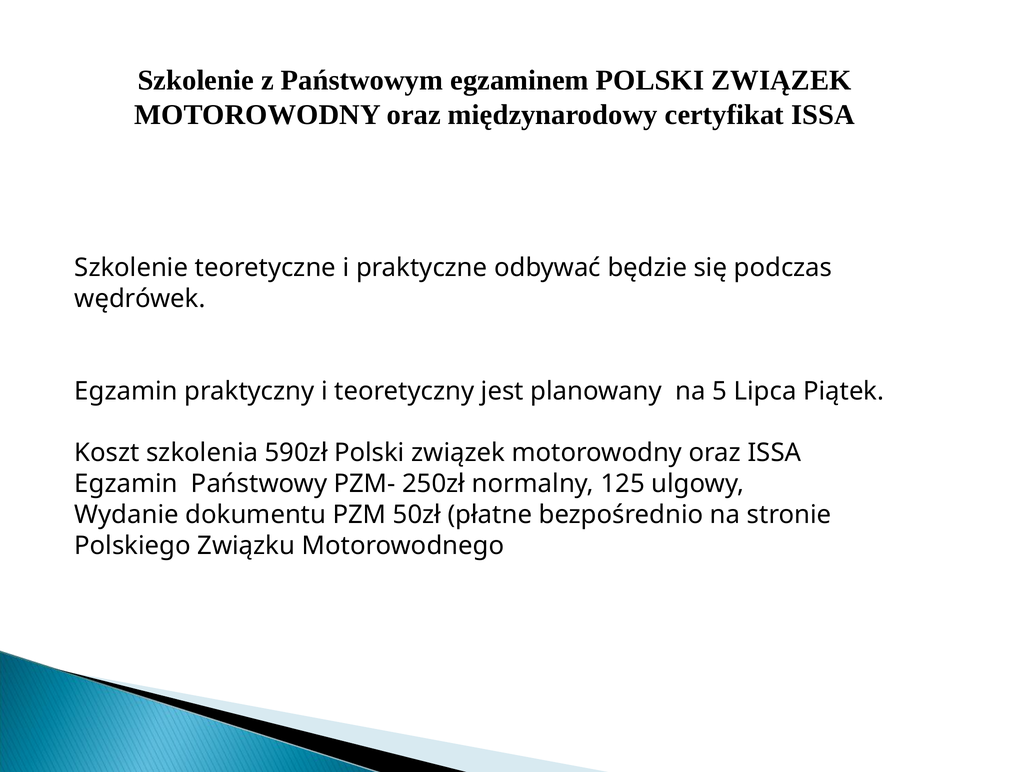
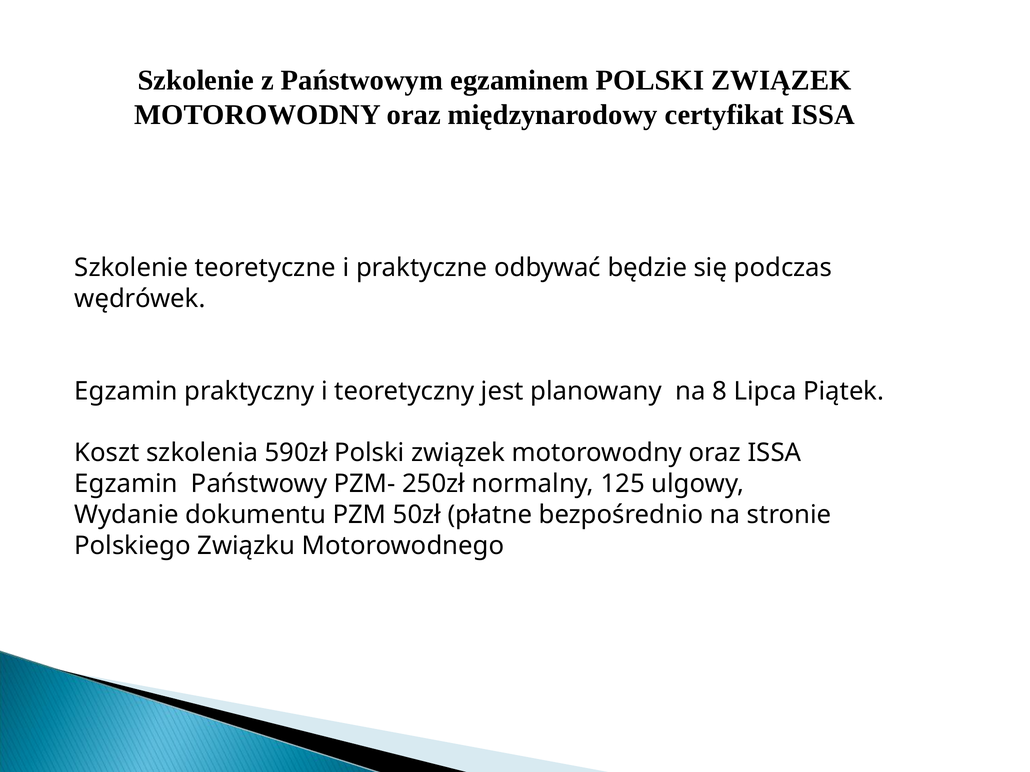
5: 5 -> 8
